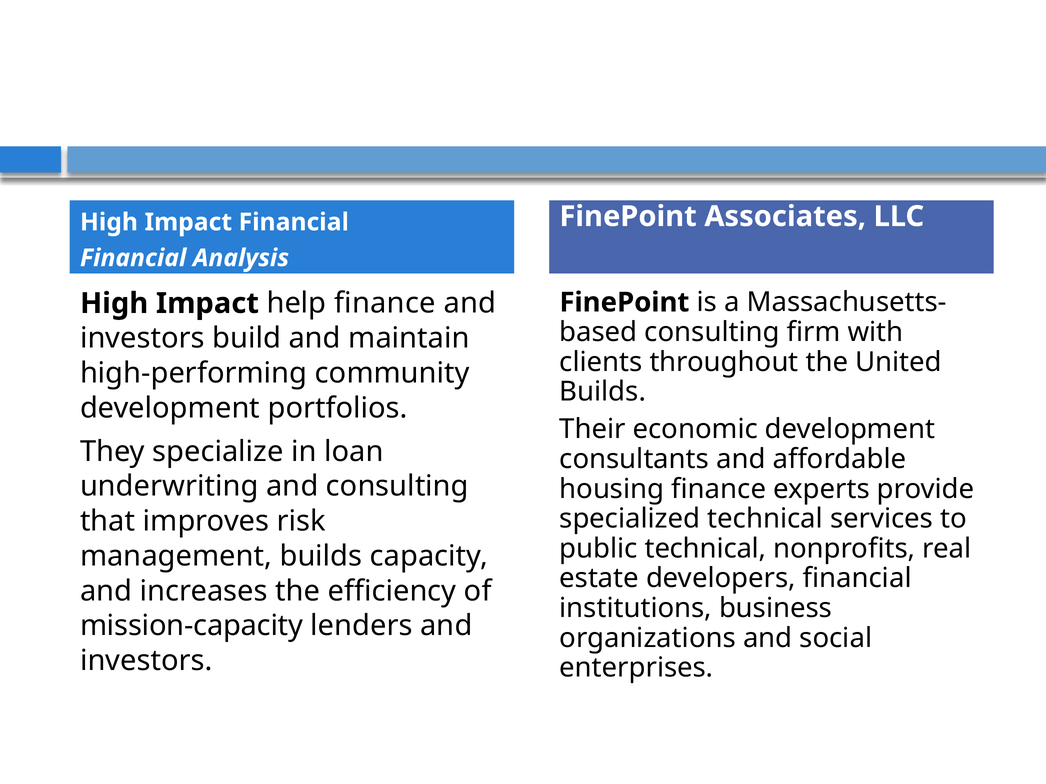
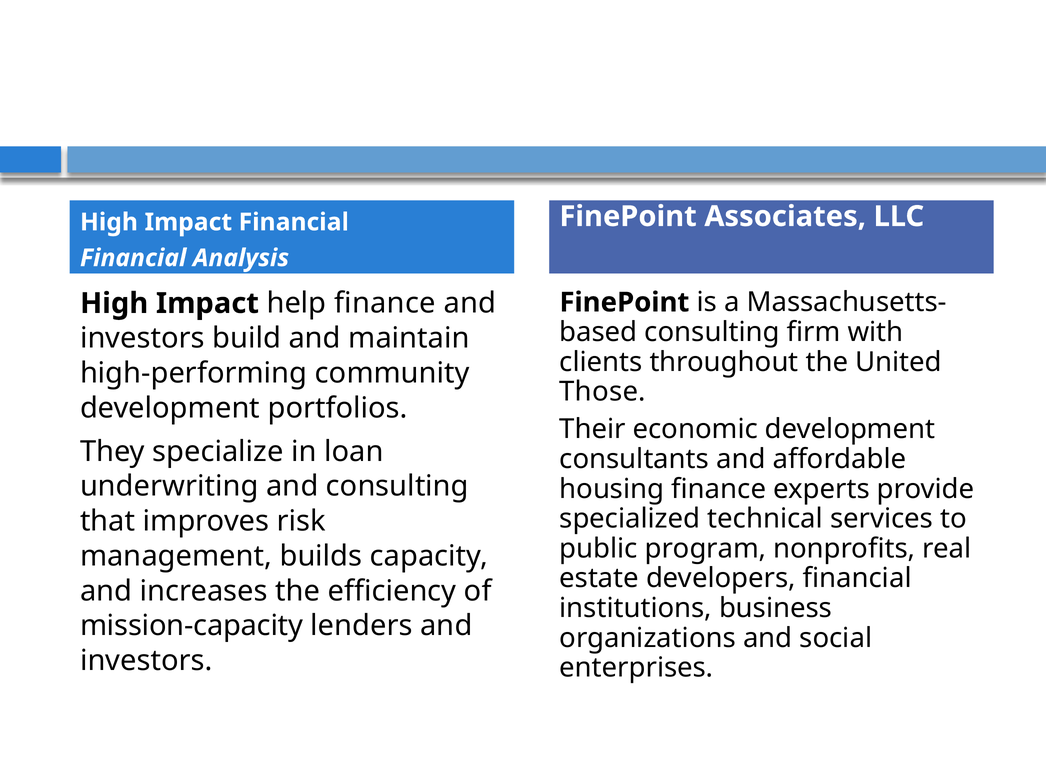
Builds at (603, 392): Builds -> Those
public technical: technical -> program
